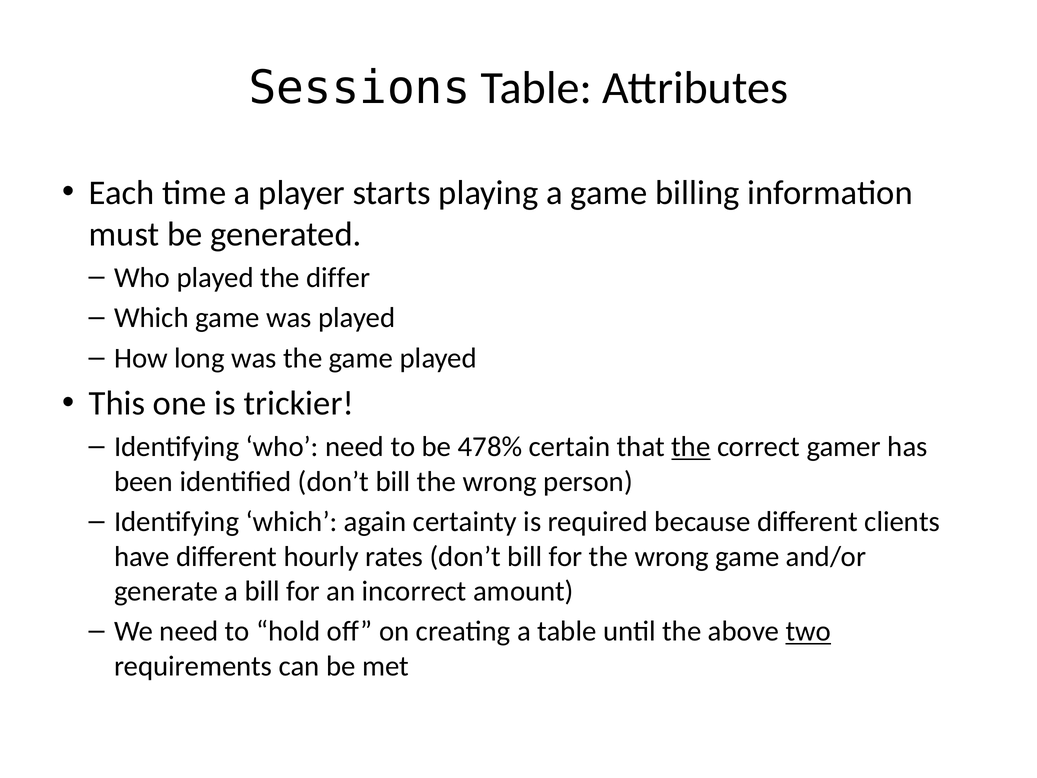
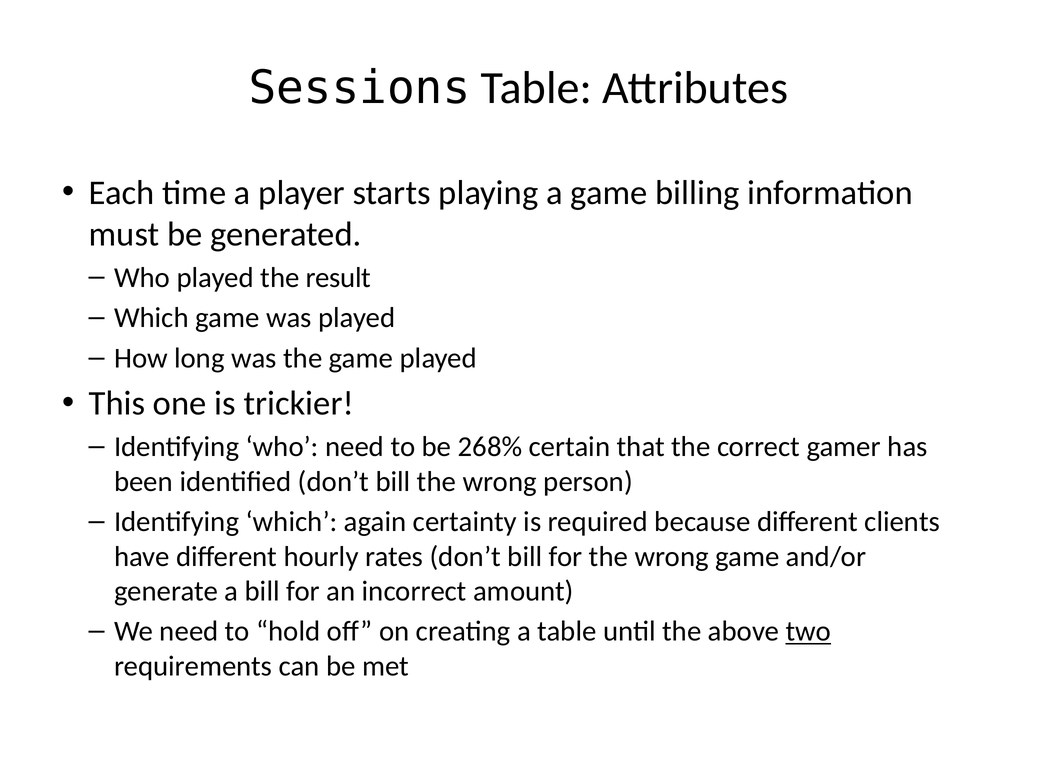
differ: differ -> result
478%: 478% -> 268%
the at (691, 447) underline: present -> none
